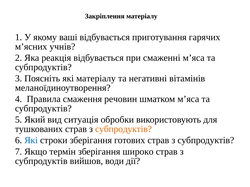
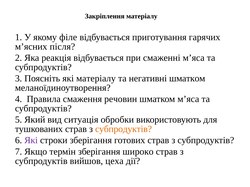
ваші: ваші -> філе
учнів: учнів -> після
негативні вітамінів: вітамінів -> шматком
Які at (31, 141) colour: blue -> purple
води: води -> цеха
